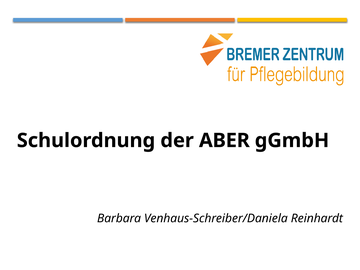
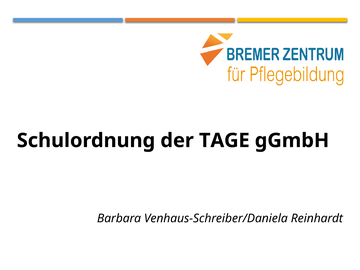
ABER: ABER -> TAGE
